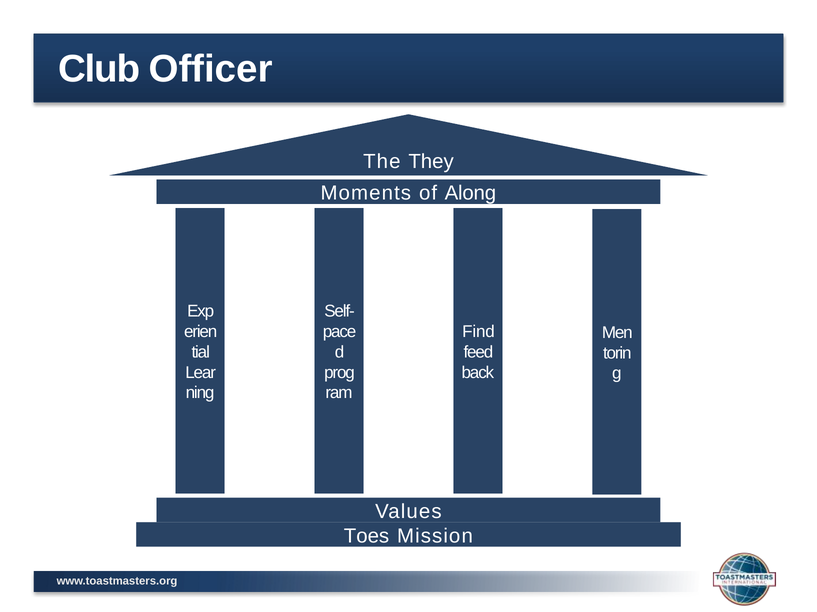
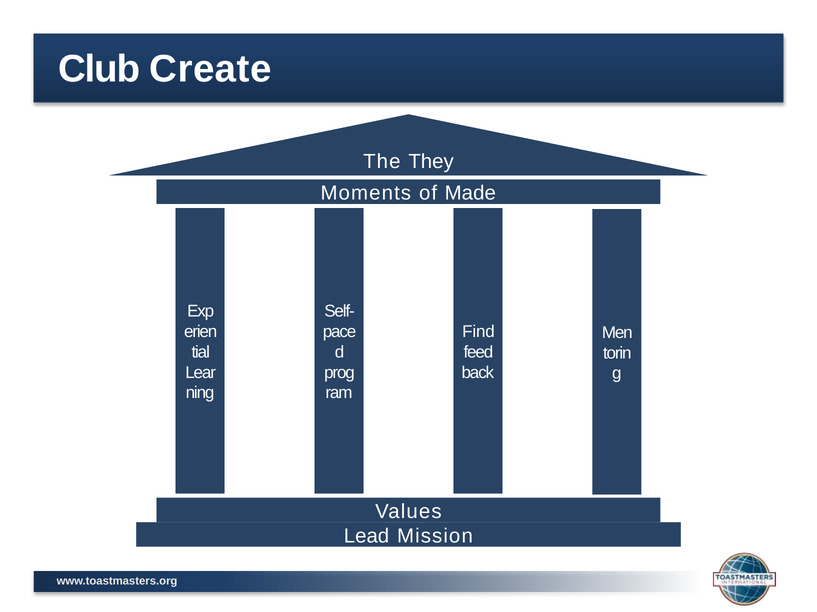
Officer: Officer -> Create
Along: Along -> Made
Toes: Toes -> Lead
